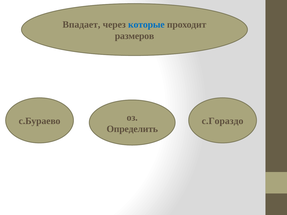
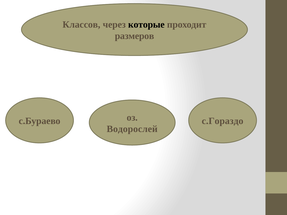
Впадает: Впадает -> Классов
которые colour: blue -> black
Определить: Определить -> Водорослей
